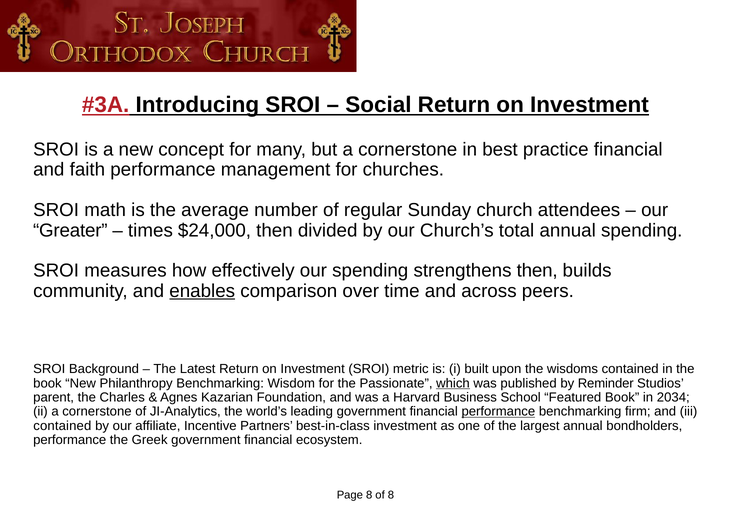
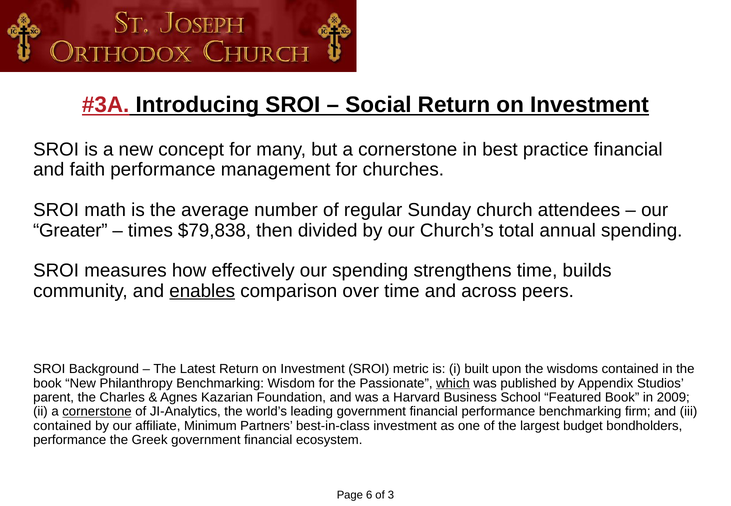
$24,000: $24,000 -> $79,838
strengthens then: then -> time
Reminder: Reminder -> Appendix
2034: 2034 -> 2009
cornerstone at (97, 412) underline: none -> present
performance at (498, 412) underline: present -> none
Incentive: Incentive -> Minimum
largest annual: annual -> budget
Page 8: 8 -> 6
of 8: 8 -> 3
